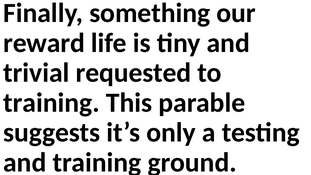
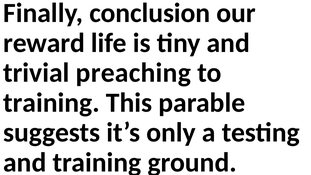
something: something -> conclusion
requested: requested -> preaching
